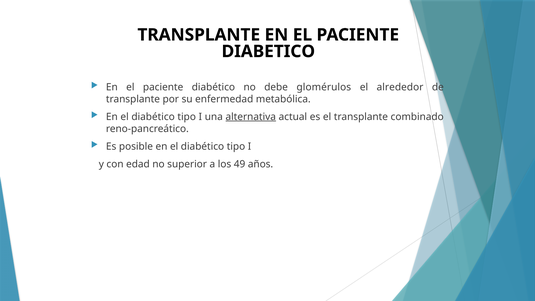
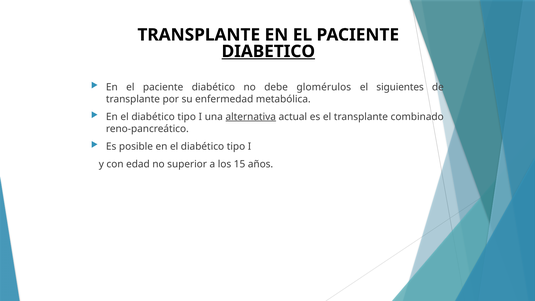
DIABETICO underline: none -> present
alrededor: alrededor -> siguientes
49: 49 -> 15
